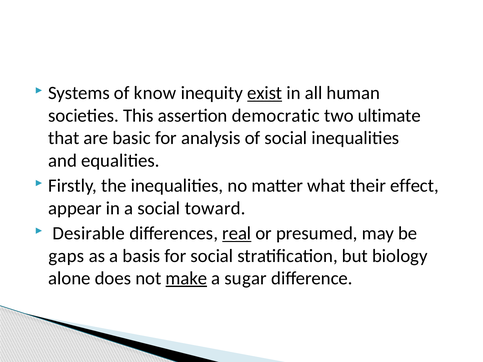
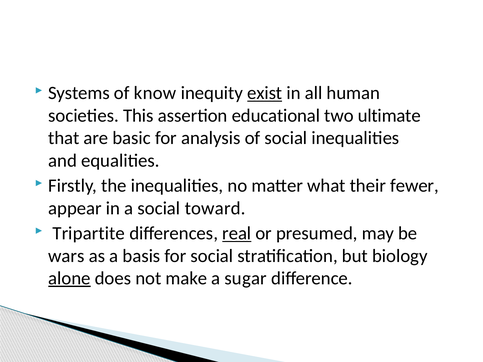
democratic: democratic -> educational
effect: effect -> fewer
Desirable: Desirable -> Tripartite
gaps: gaps -> wars
alone underline: none -> present
make underline: present -> none
